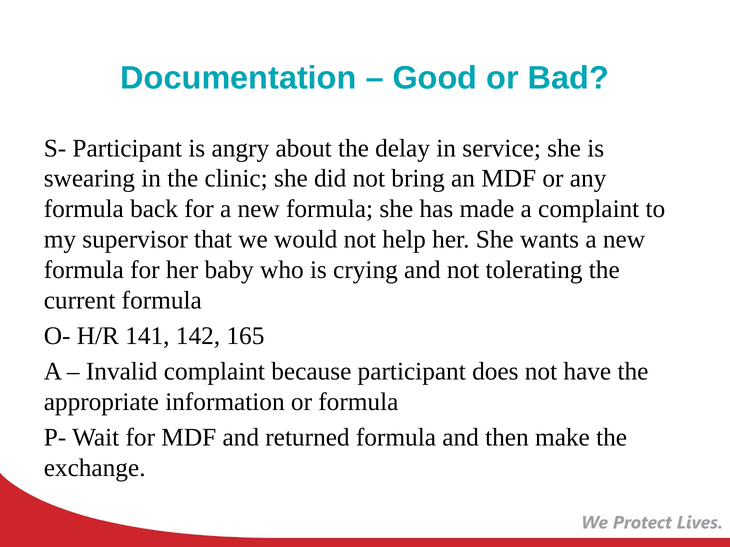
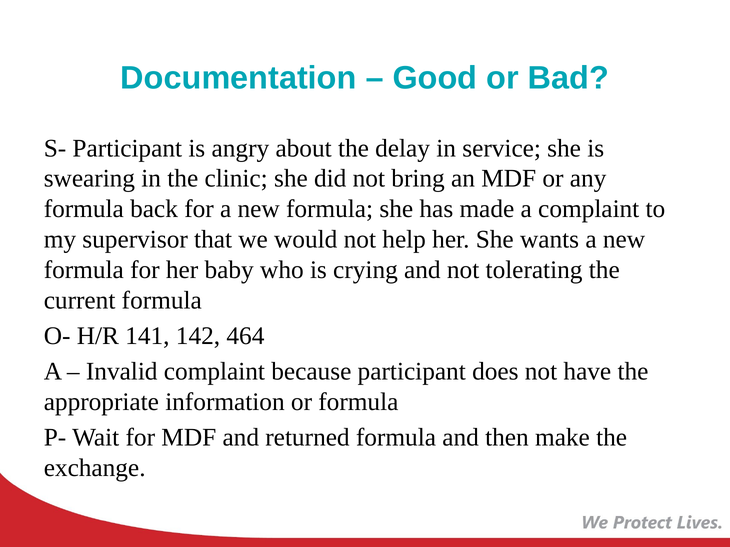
165: 165 -> 464
